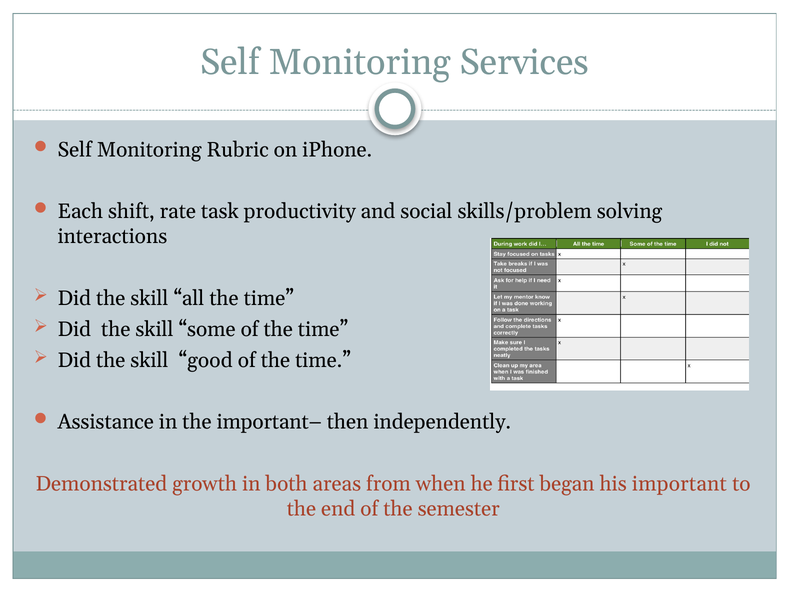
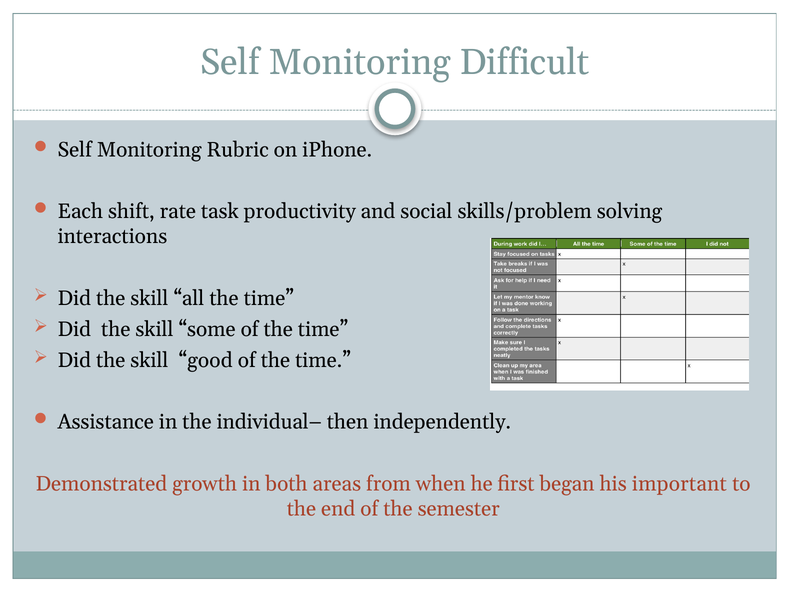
Services: Services -> Difficult
important–: important– -> individual–
